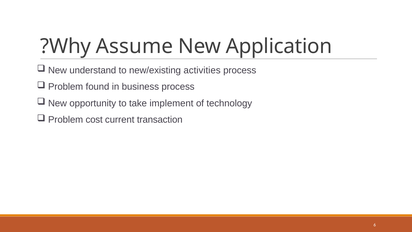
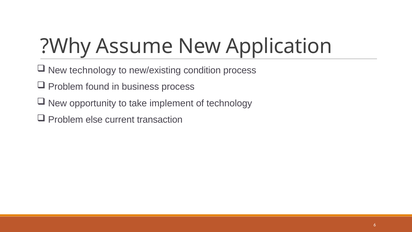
New understand: understand -> technology
activities: activities -> condition
cost: cost -> else
